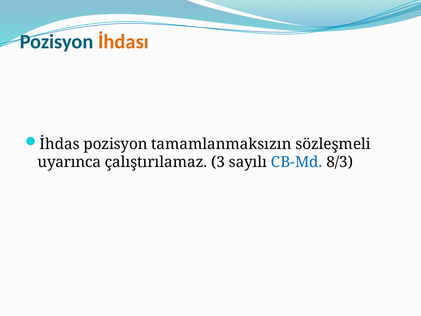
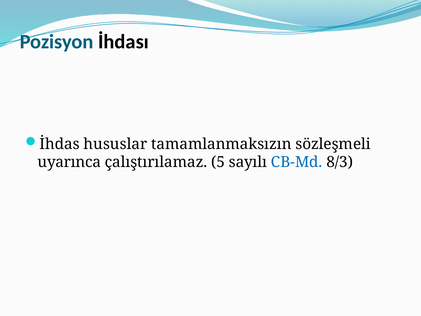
İhdası colour: orange -> black
İhdas pozisyon: pozisyon -> hususlar
3: 3 -> 5
